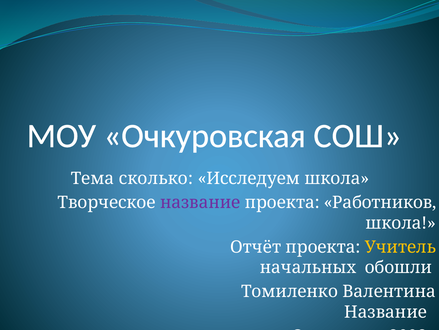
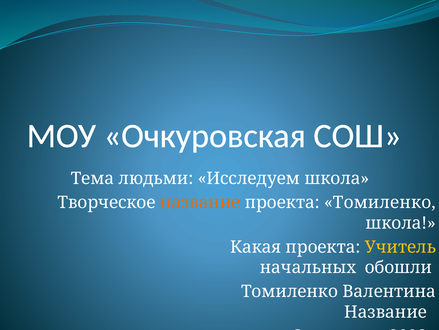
сколько: сколько -> людьми
название at (200, 202) colour: purple -> orange
проекта Работников: Работников -> Томиленко
Отчёт: Отчёт -> Какая
